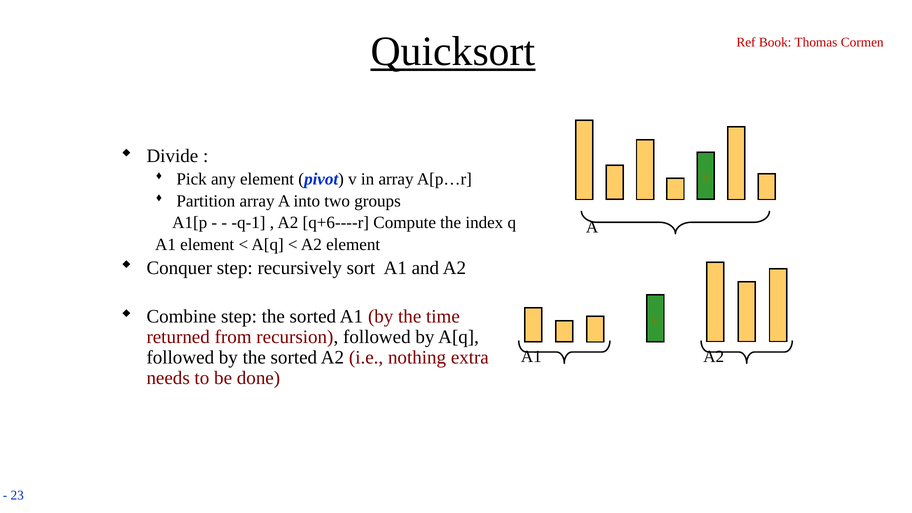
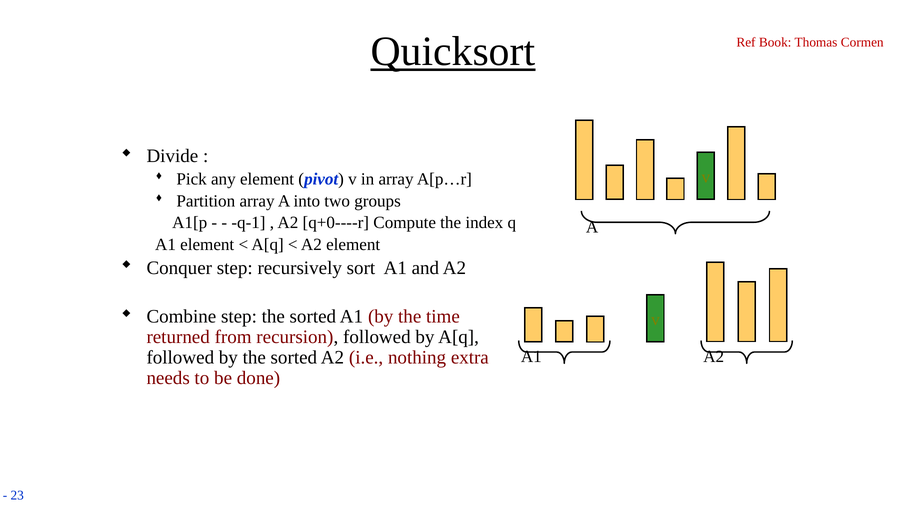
q+6----r: q+6----r -> q+0----r
